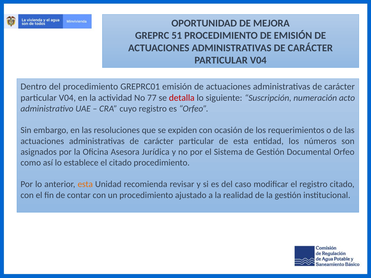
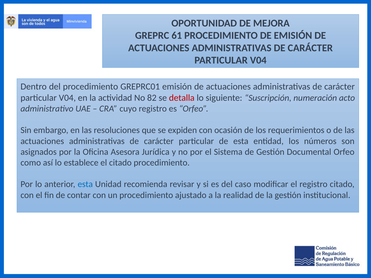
51: 51 -> 61
77: 77 -> 82
esta at (85, 184) colour: orange -> blue
